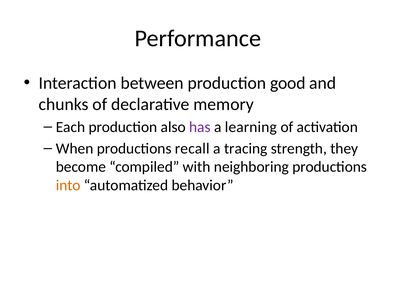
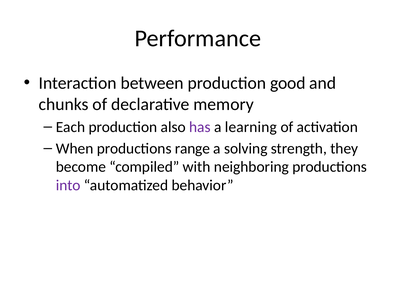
recall: recall -> range
tracing: tracing -> solving
into colour: orange -> purple
